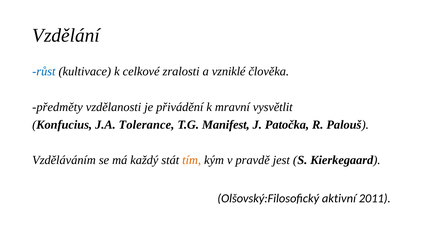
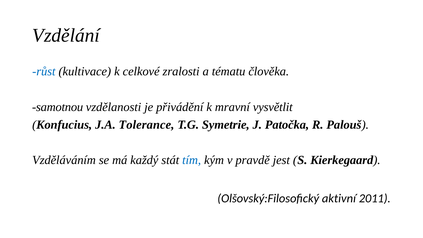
vzniklé: vzniklé -> tématu
předměty: předměty -> samotnou
Manifest: Manifest -> Symetrie
tím colour: orange -> blue
